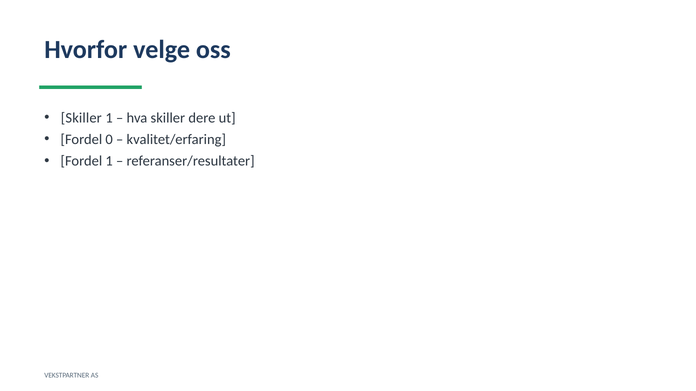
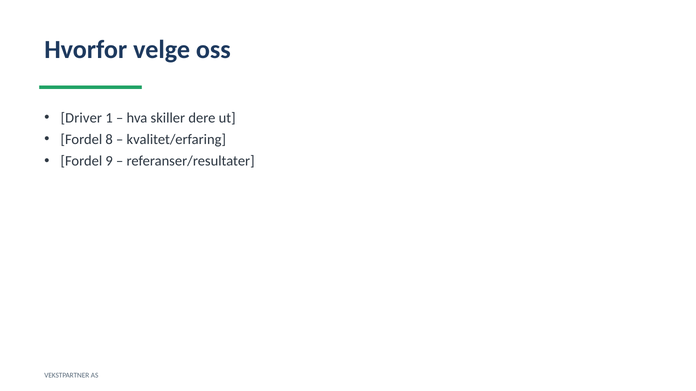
Skiller at (81, 118): Skiller -> Driver
0: 0 -> 8
Fordel 1: 1 -> 9
